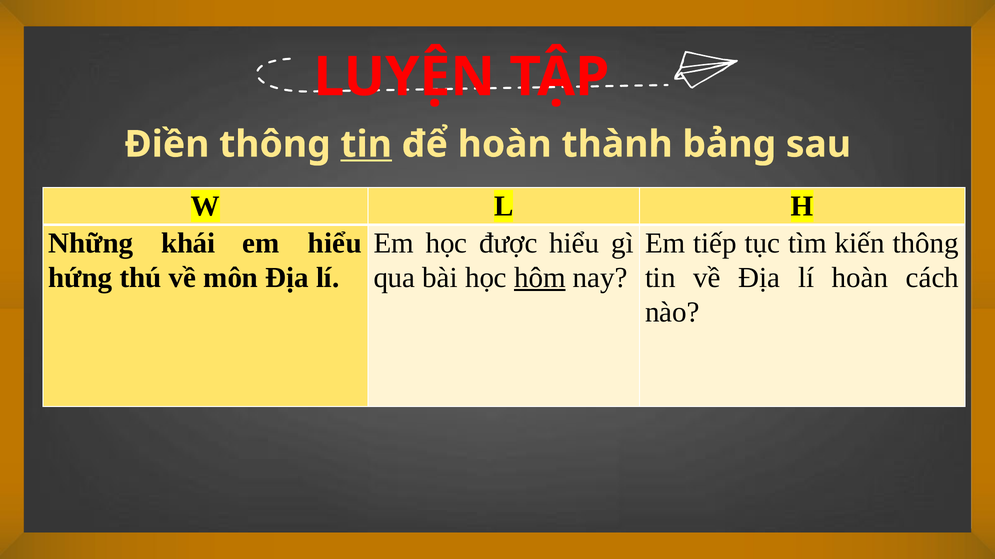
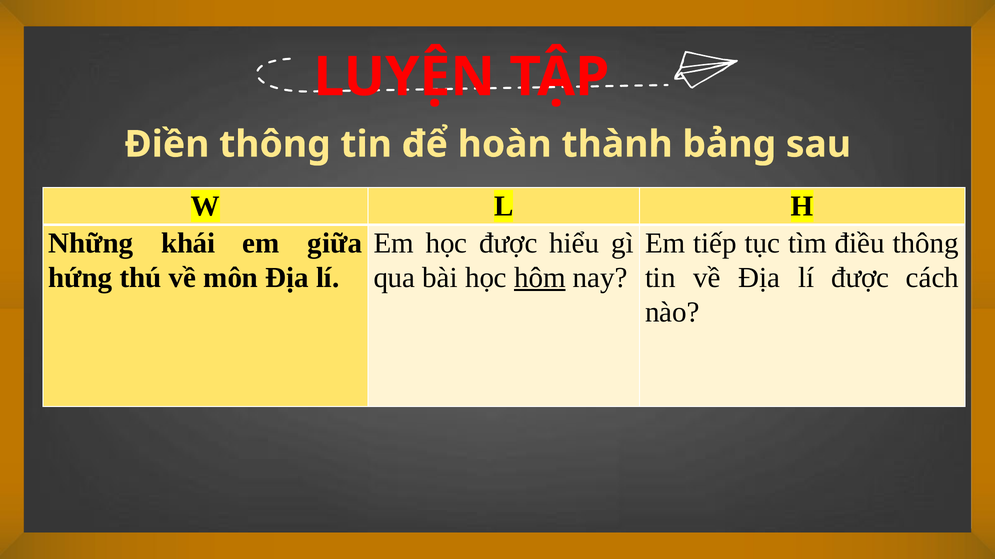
tin at (366, 145) underline: present -> none
em hiểu: hiểu -> giữa
kiến: kiến -> điều
lí hoàn: hoàn -> được
